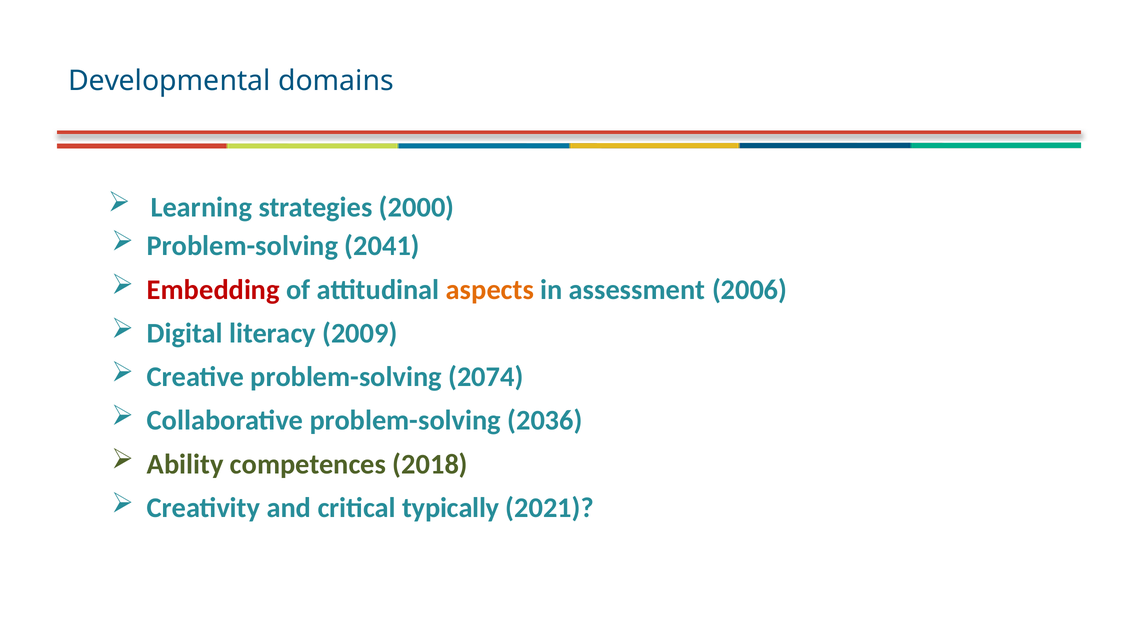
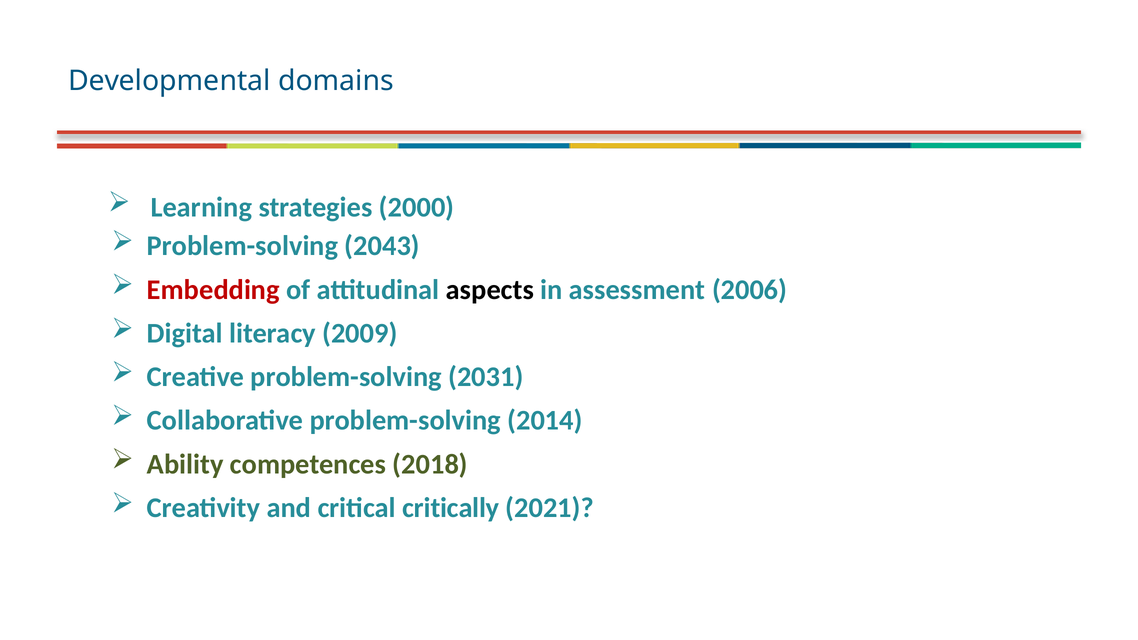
2041: 2041 -> 2043
aspects colour: orange -> black
2074: 2074 -> 2031
2036: 2036 -> 2014
typically: typically -> critically
